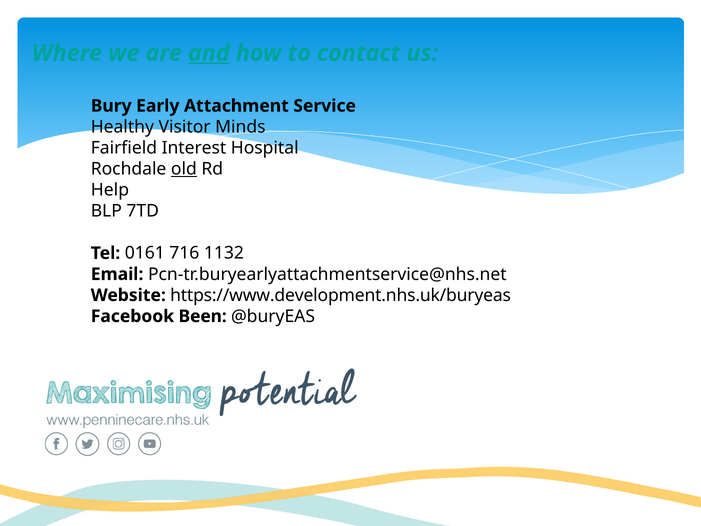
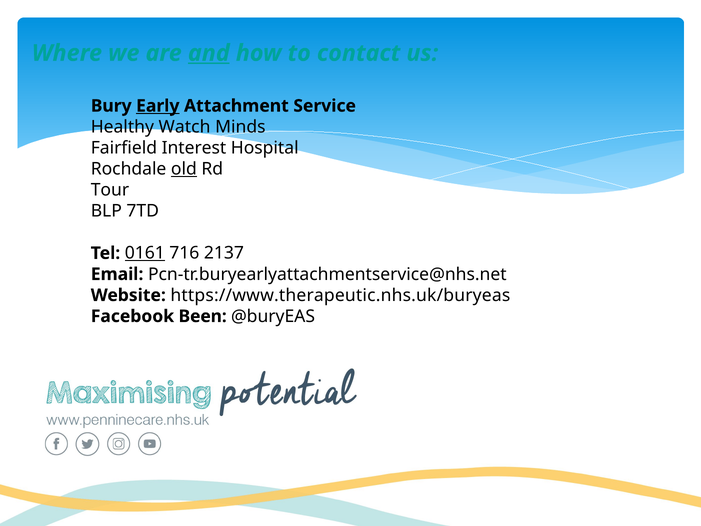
Early underline: none -> present
Visitor: Visitor -> Watch
Help: Help -> Tour
0161 underline: none -> present
1132: 1132 -> 2137
https://www.development.nhs.uk/buryeas: https://www.development.nhs.uk/buryeas -> https://www.therapeutic.nhs.uk/buryeas
